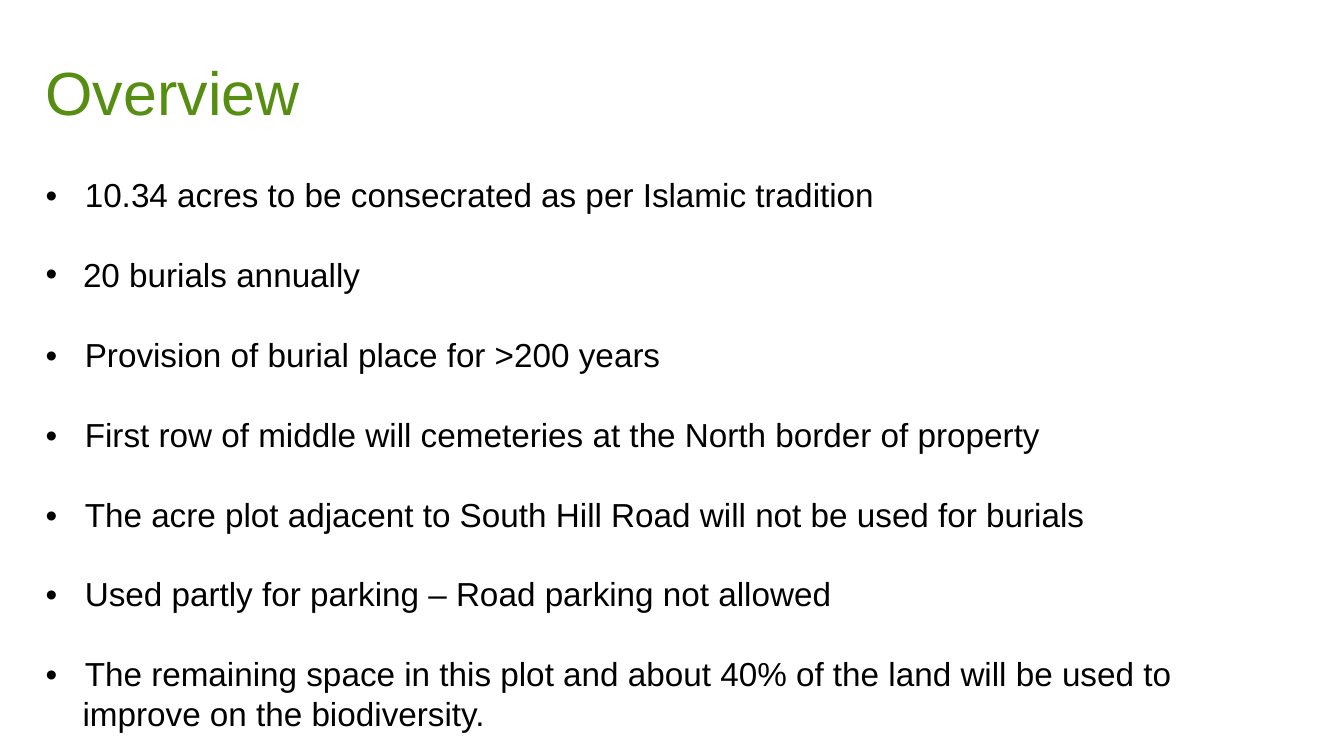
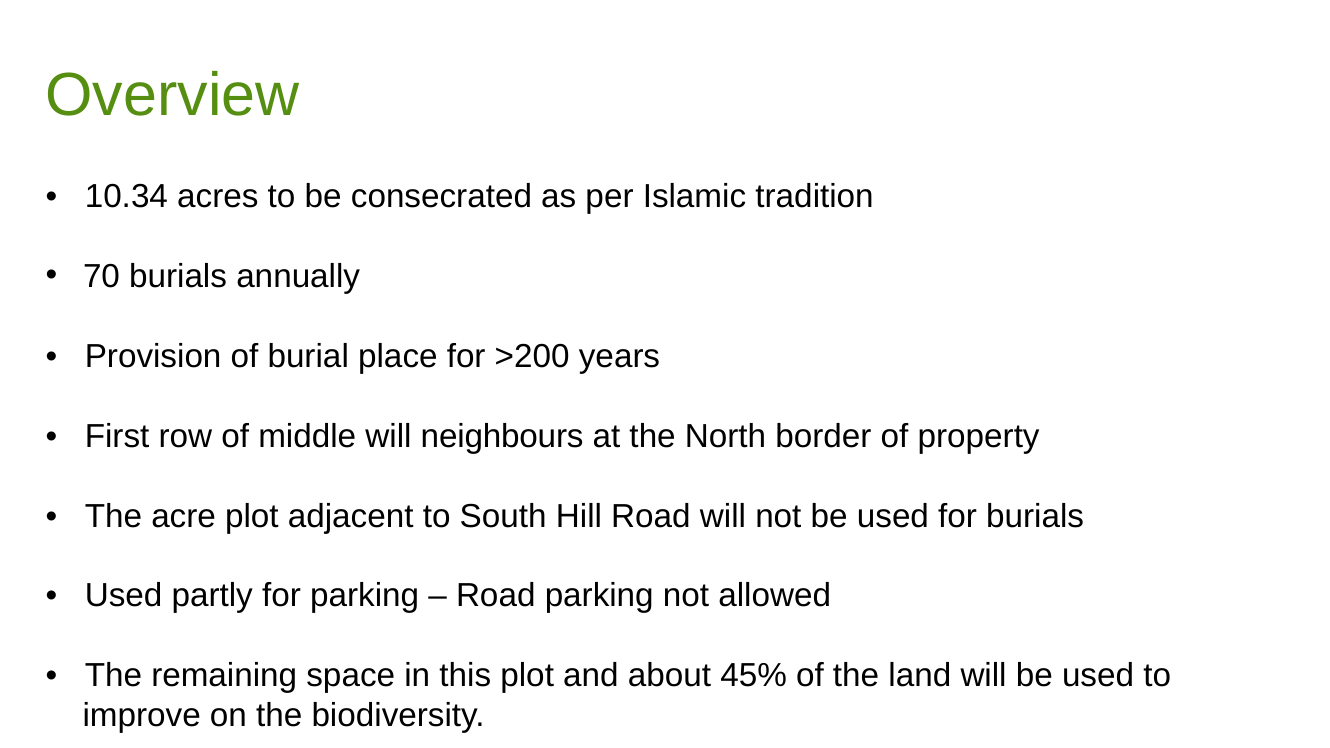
20: 20 -> 70
cemeteries: cemeteries -> neighbours
40%: 40% -> 45%
